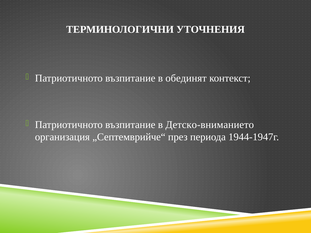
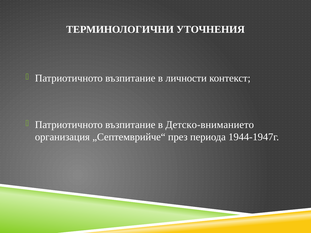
обединят: обединят -> личности
